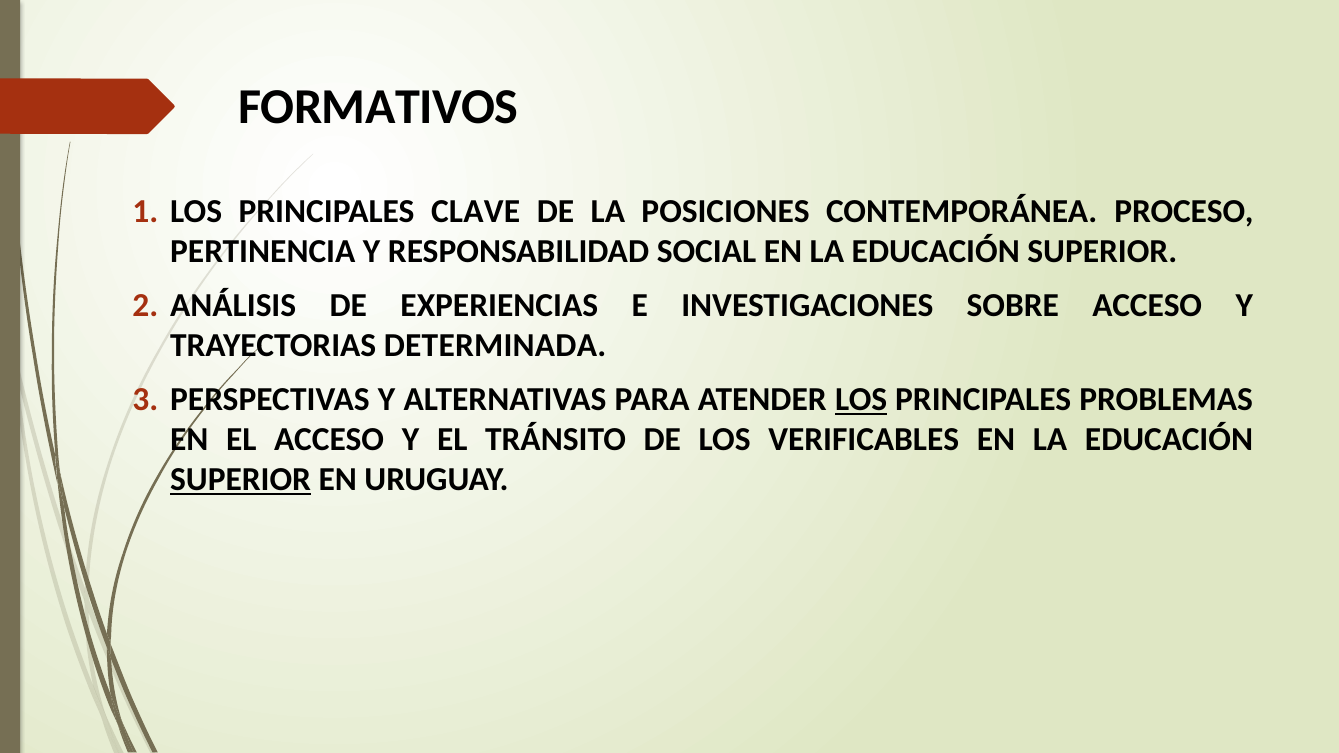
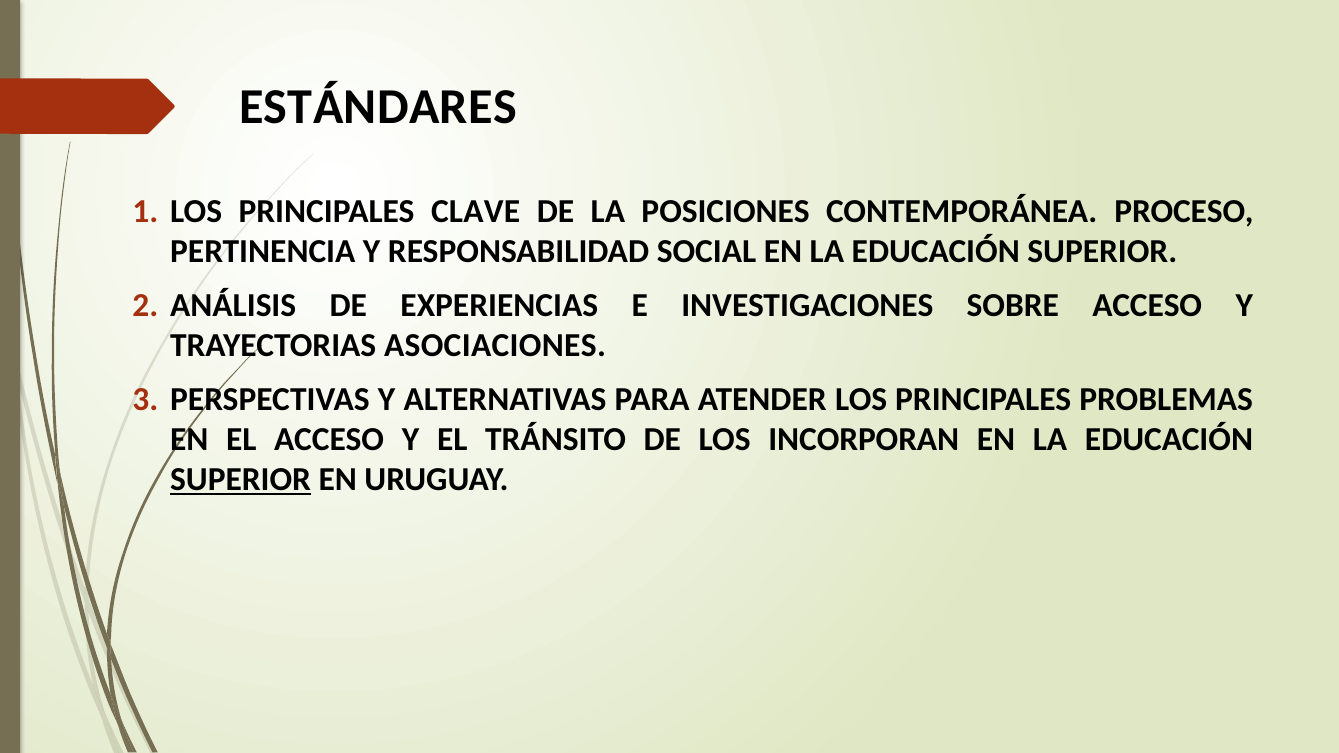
FORMATIVOS: FORMATIVOS -> ESTÁNDARES
DETERMINADA: DETERMINADA -> ASOCIACIONES
LOS at (861, 400) underline: present -> none
VERIFICABLES: VERIFICABLES -> INCORPORAN
